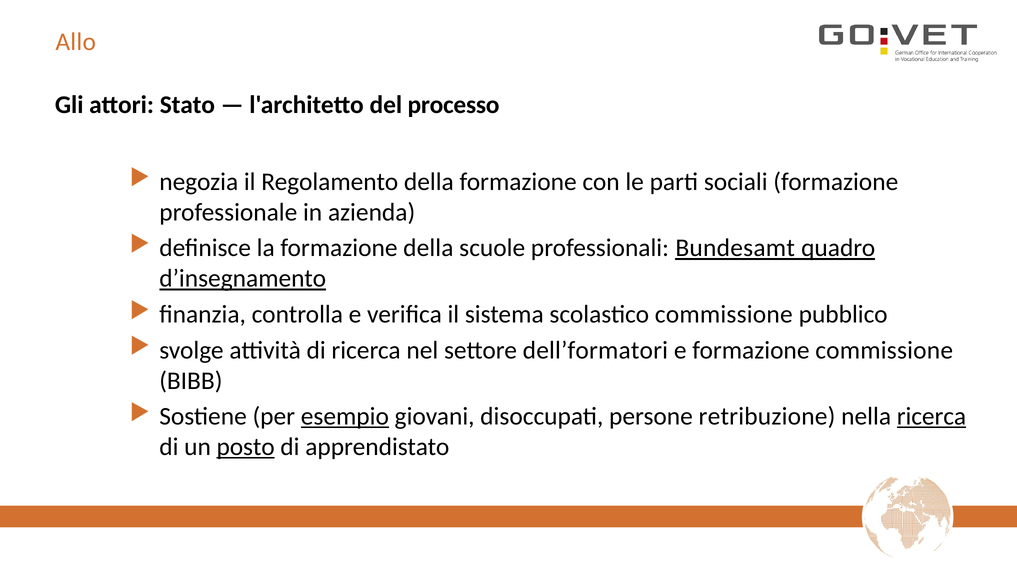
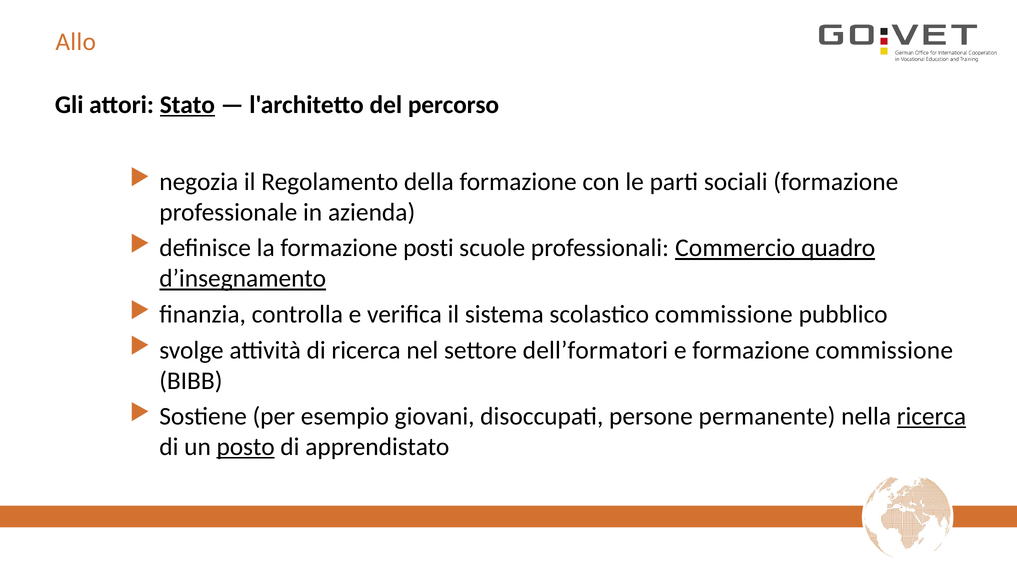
Stato underline: none -> present
processo: processo -> percorso
formazione della: della -> posti
Bundesamt: Bundesamt -> Commercio
esempio underline: present -> none
retribuzione: retribuzione -> permanente
